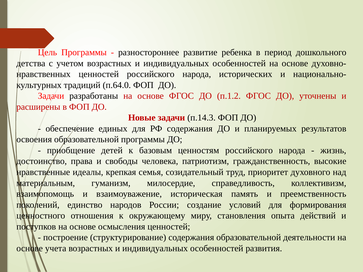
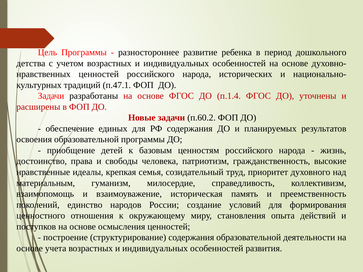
п.64.0: п.64.0 -> п.47.1
п.1.2: п.1.2 -> п.1.4
п.14.3: п.14.3 -> п.60.2
